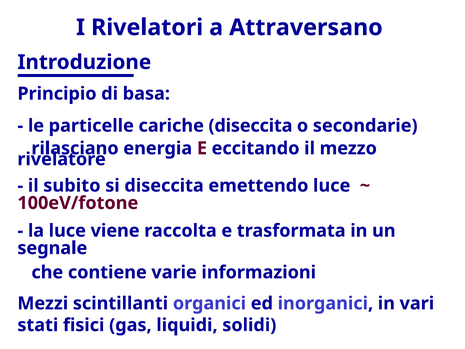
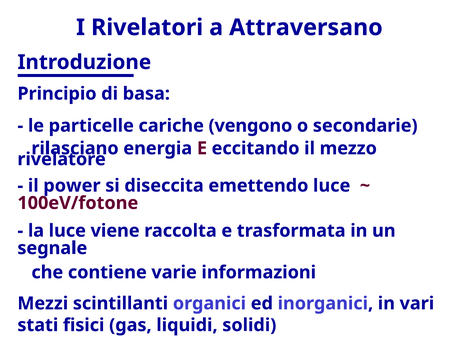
cariche diseccita: diseccita -> vengono
subito: subito -> power
